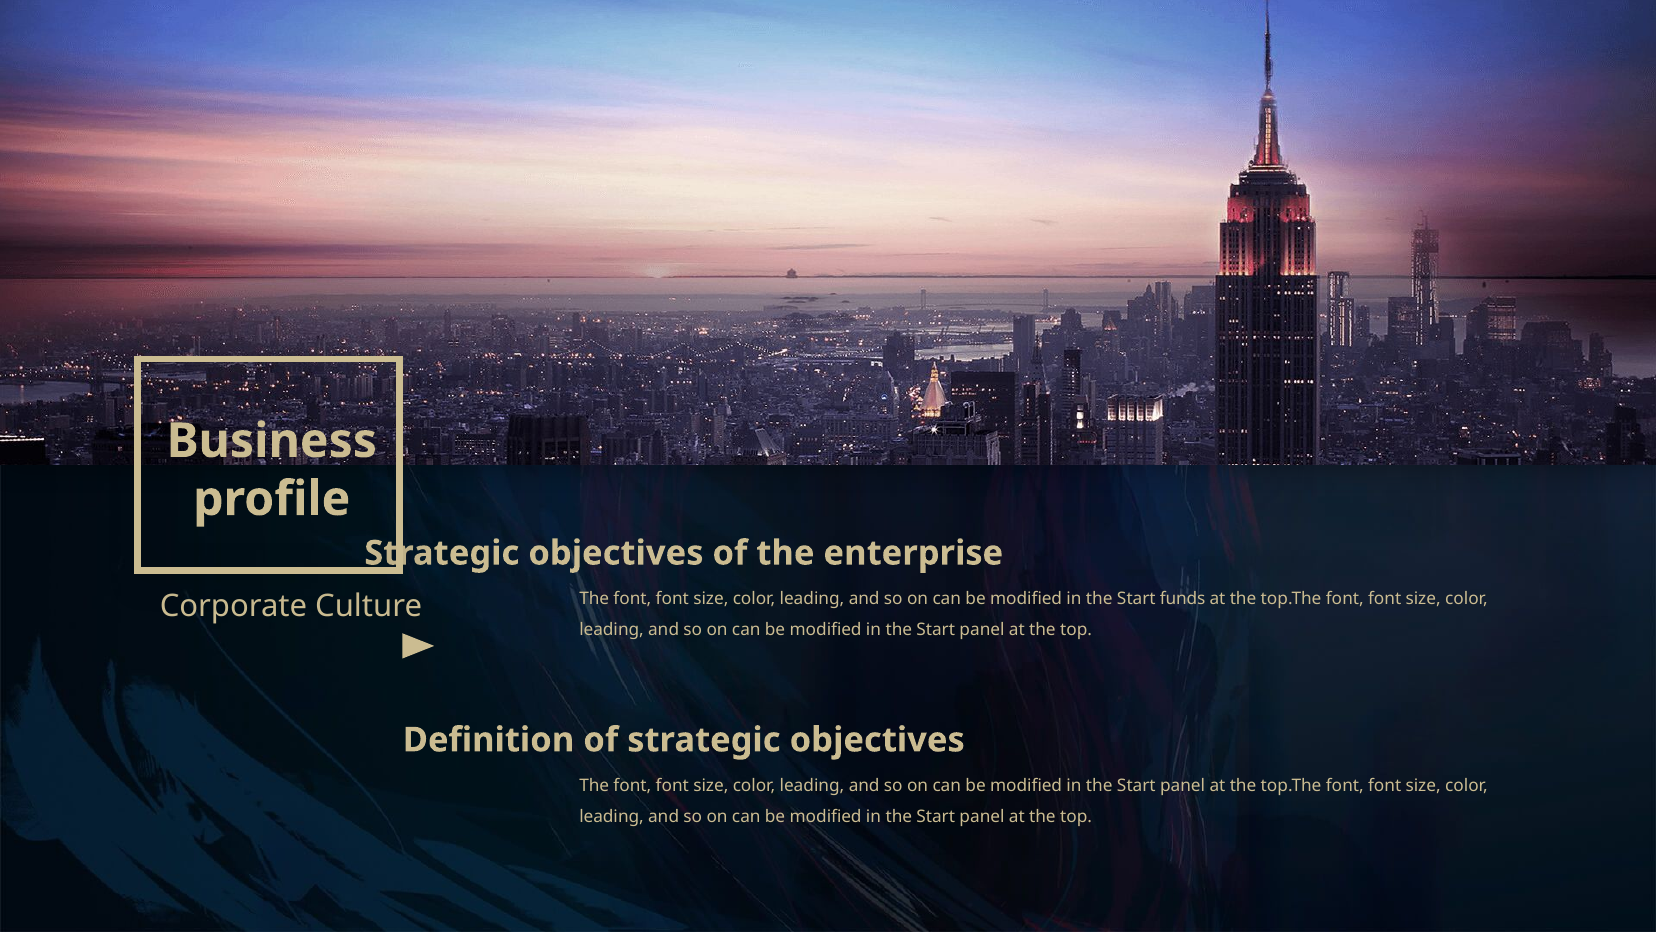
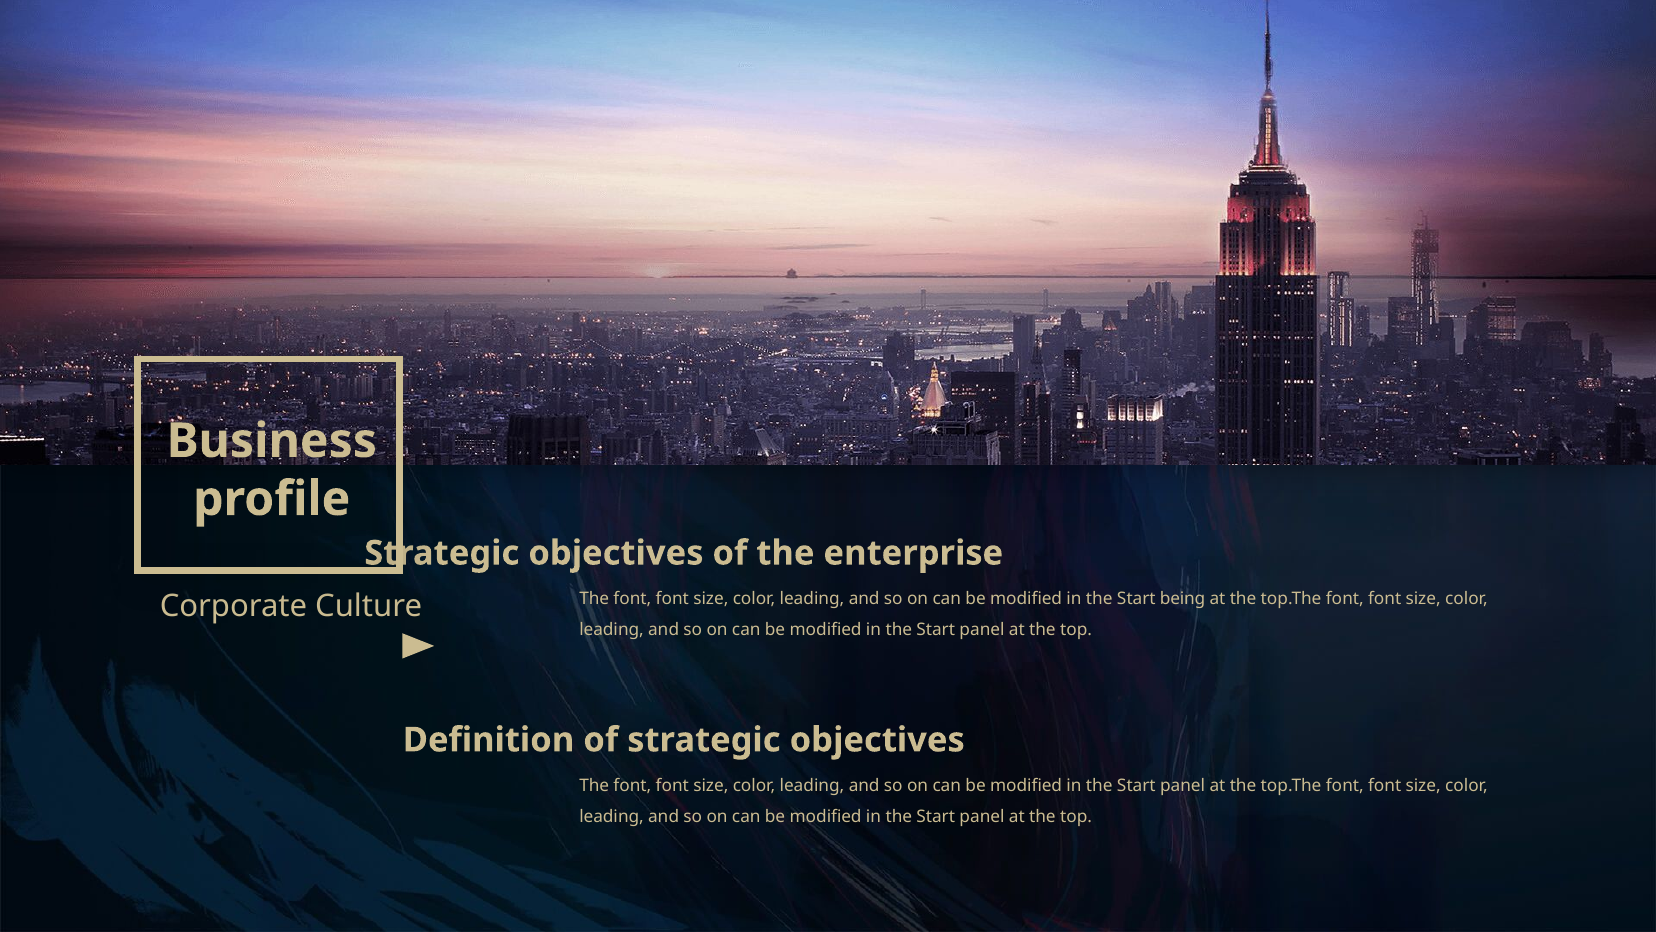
funds: funds -> being
